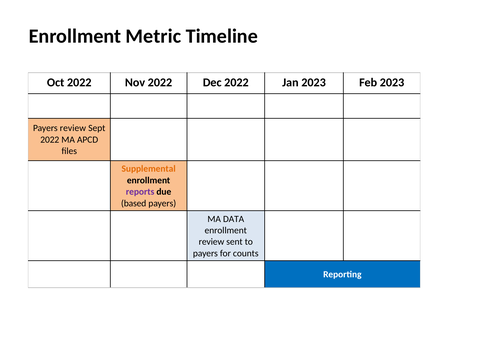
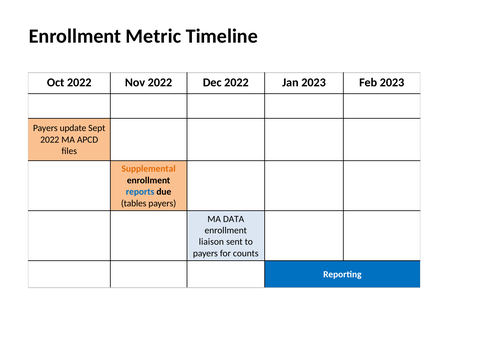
Payers review: review -> update
reports colour: purple -> blue
based: based -> tables
review at (211, 241): review -> liaison
